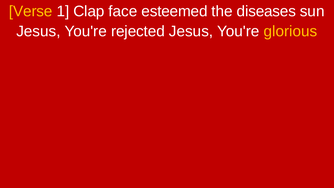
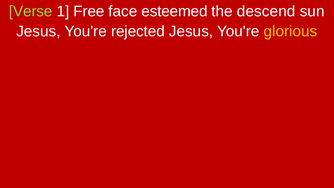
Verse colour: yellow -> light green
Clap: Clap -> Free
diseases: diseases -> descend
